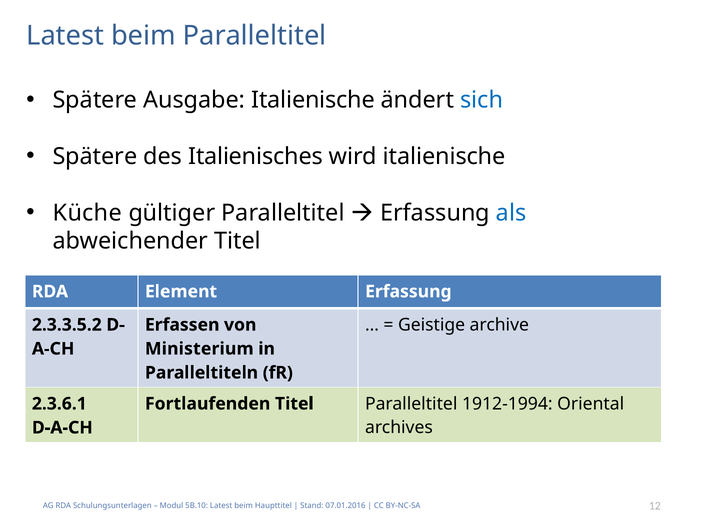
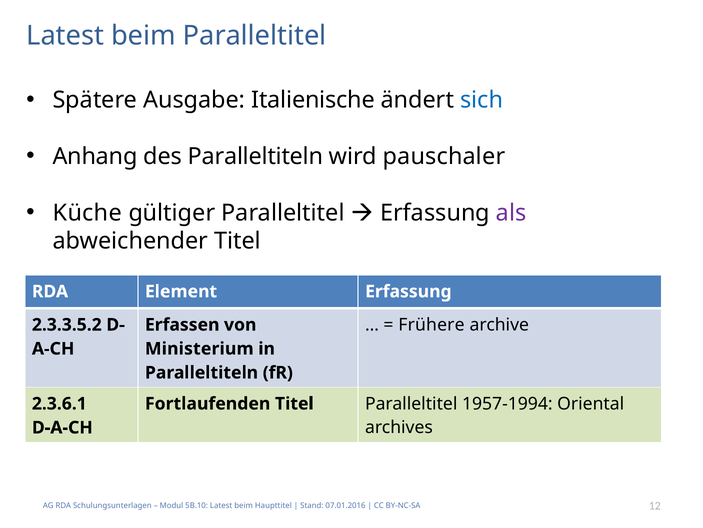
Spätere at (95, 156): Spätere -> Anhang
des Italienisches: Italienisches -> Paralleltiteln
wird italienische: italienische -> pauschaler
als colour: blue -> purple
Geistige: Geistige -> Frühere
1912-1994: 1912-1994 -> 1957-1994
